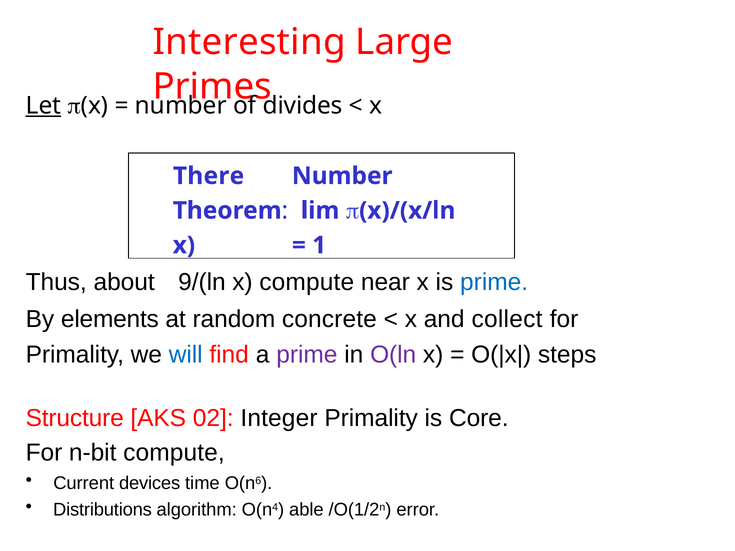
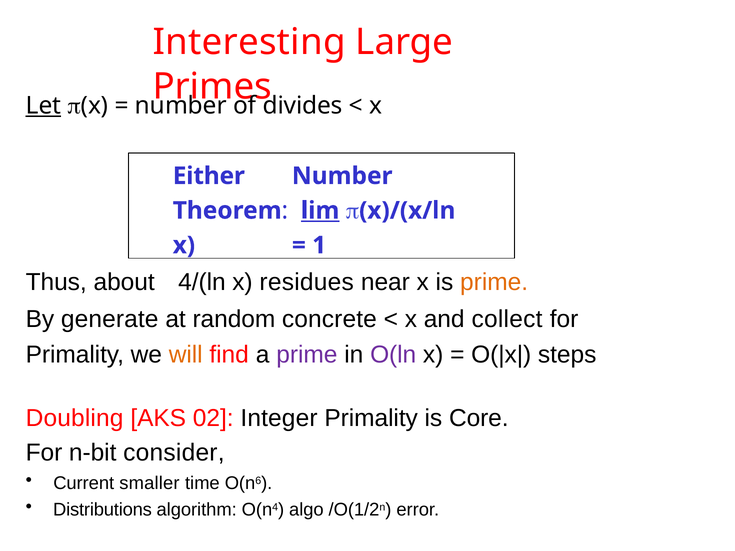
There: There -> Either
lim underline: none -> present
9/(ln: 9/(ln -> 4/(ln
x compute: compute -> residues
prime at (494, 282) colour: blue -> orange
elements: elements -> generate
will colour: blue -> orange
Structure: Structure -> Doubling
n-bit compute: compute -> consider
devices: devices -> smaller
able: able -> algo
